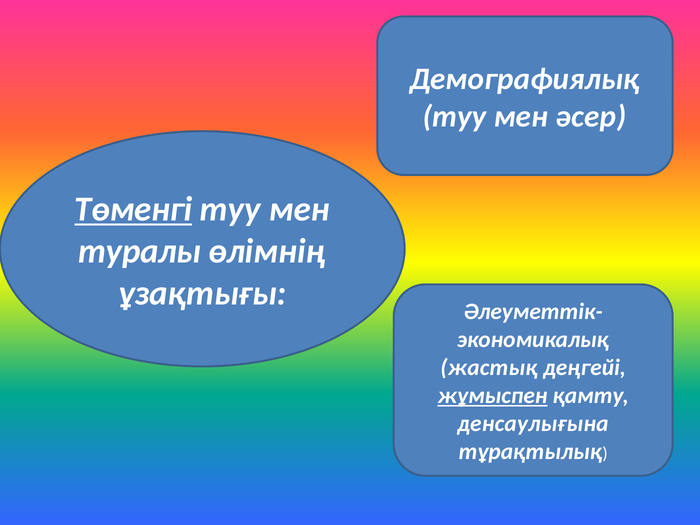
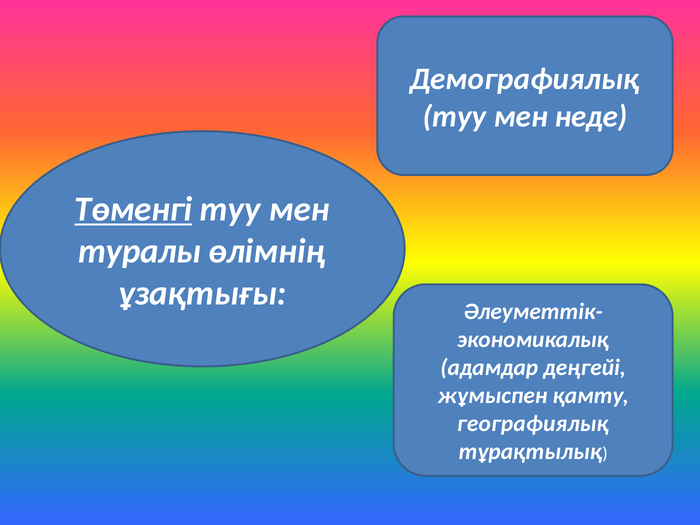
әсер: әсер -> неде
жастық: жастық -> адамдар
жұмыспен underline: present -> none
денсаулығына: денсаулығына -> географиялық
